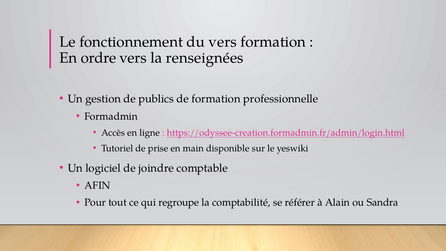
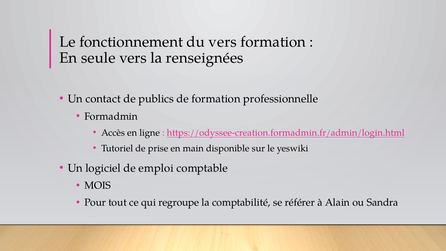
ordre: ordre -> seule
gestion: gestion -> contact
joindre: joindre -> emploi
AFIN: AFIN -> MOIS
